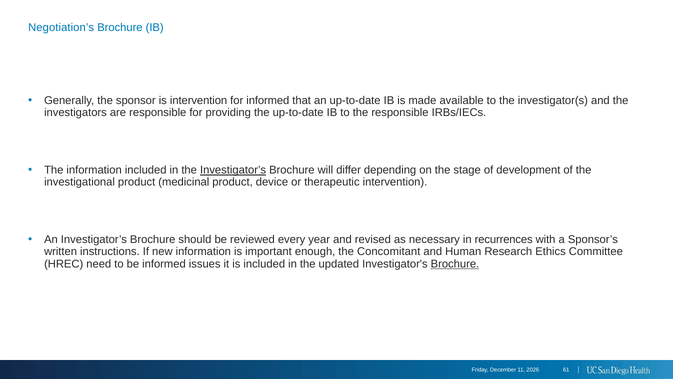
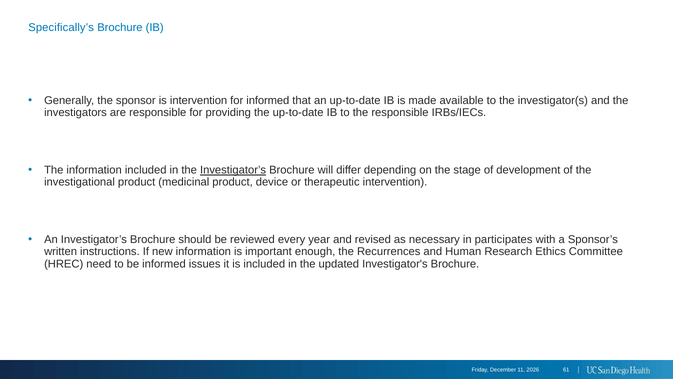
Negotiation’s: Negotiation’s -> Specifically’s
recurrences: recurrences -> participates
Concomitant: Concomitant -> Recurrences
Brochure at (455, 264) underline: present -> none
